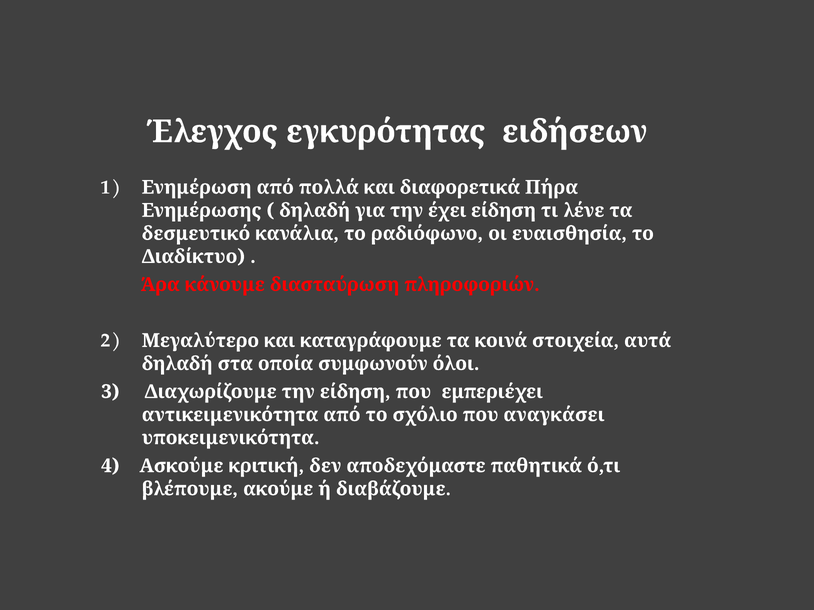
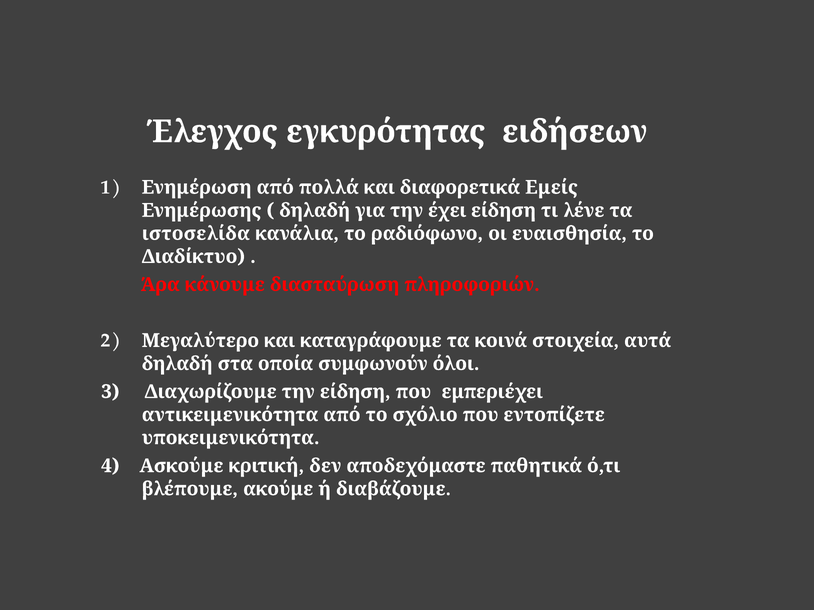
Πήρα: Πήρα -> Εμείς
δεσμευτικό: δεσμευτικό -> ιστοσελίδα
αναγκάσει: αναγκάσει -> εντοπίζετε
